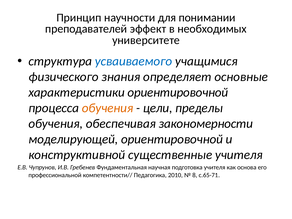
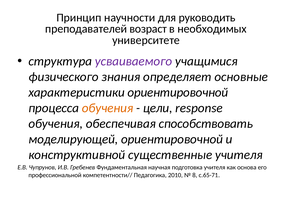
понимании: понимании -> руководить
эффект: эффект -> возраст
усваиваемого colour: blue -> purple
пределы: пределы -> response
закономерности: закономерности -> способствовать
